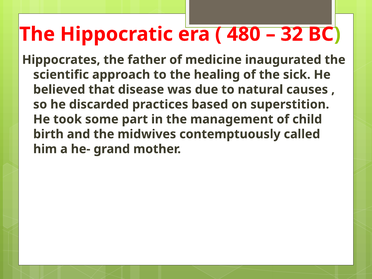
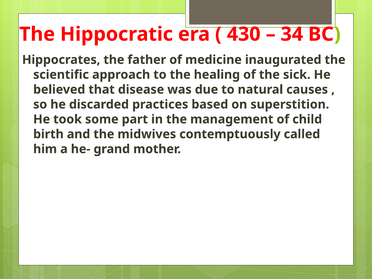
480: 480 -> 430
32: 32 -> 34
